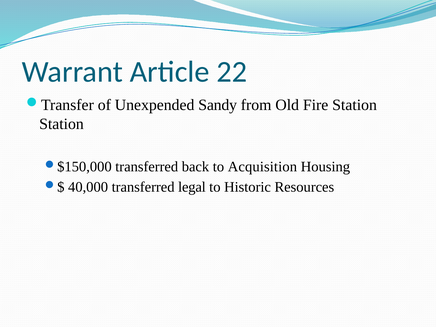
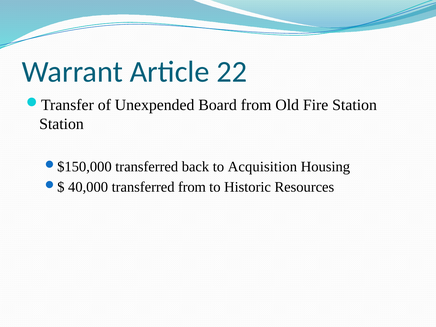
Sandy: Sandy -> Board
transferred legal: legal -> from
